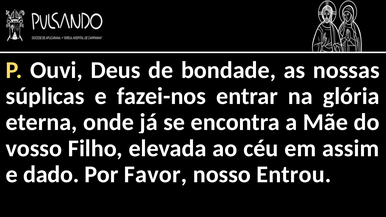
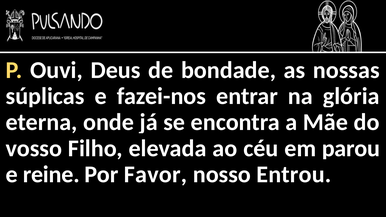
assim: assim -> parou
dado: dado -> reine
